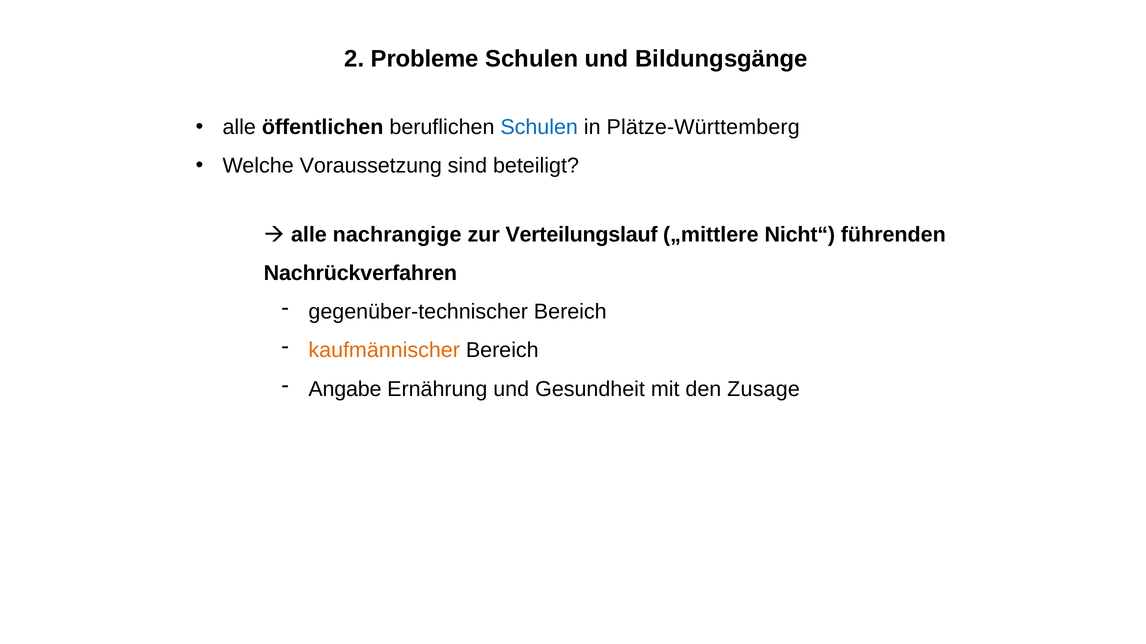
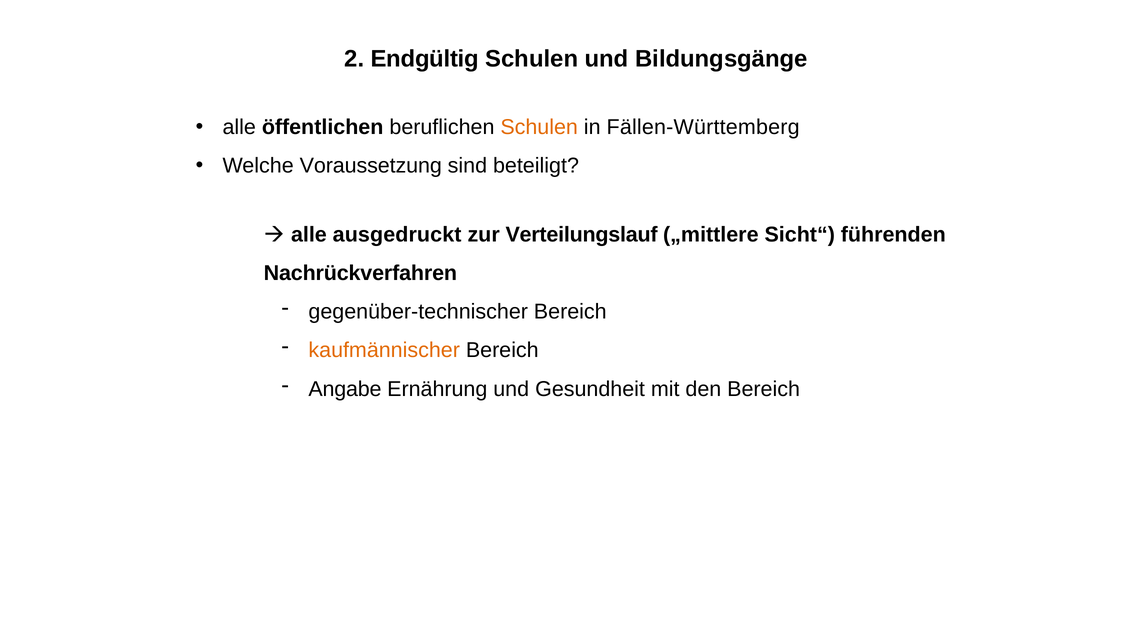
Probleme: Probleme -> Endgültig
Schulen at (539, 127) colour: blue -> orange
Plätze-Württemberg: Plätze-Württemberg -> Fällen-Württemberg
nachrangige: nachrangige -> ausgedruckt
Nicht“: Nicht“ -> Sicht“
den Zusage: Zusage -> Bereich
